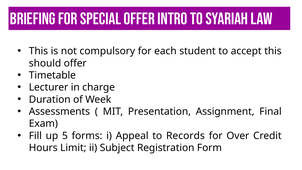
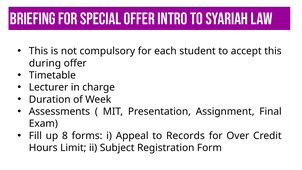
should: should -> during
5: 5 -> 8
